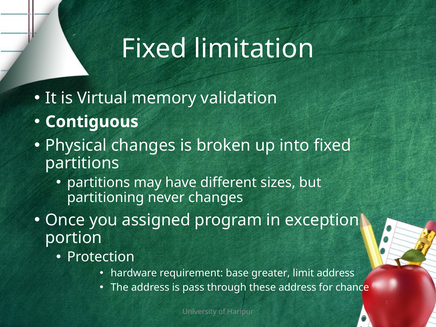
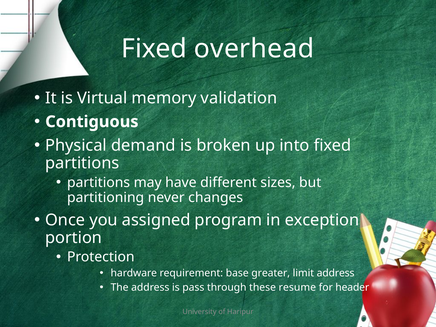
limitation: limitation -> overhead
Physical changes: changes -> demand
these address: address -> resume
chance: chance -> header
